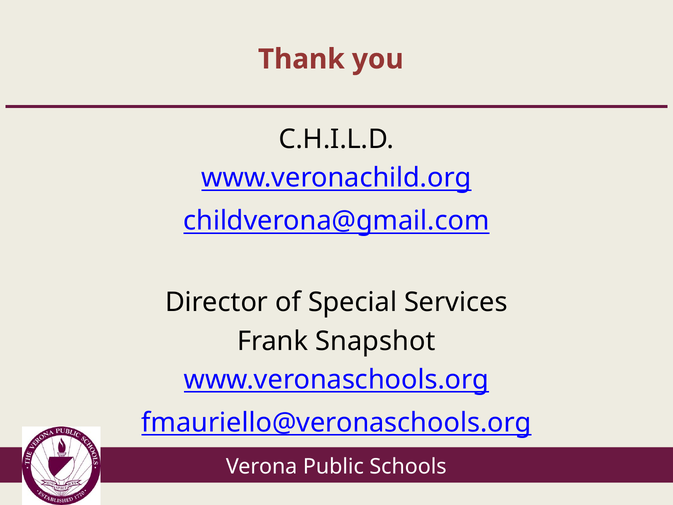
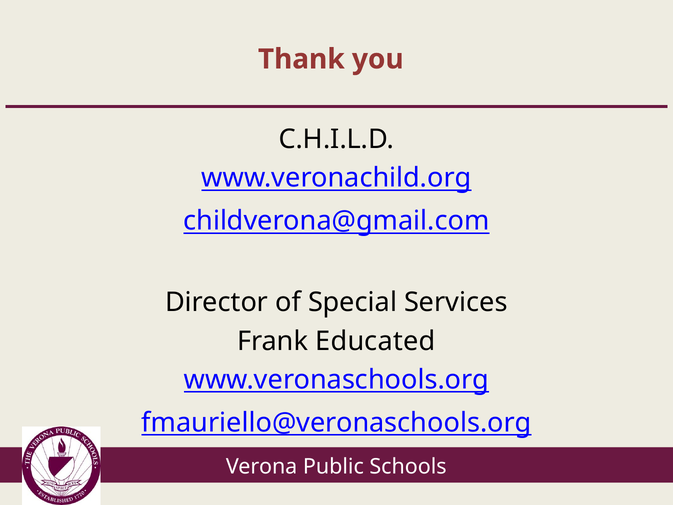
Snapshot: Snapshot -> Educated
